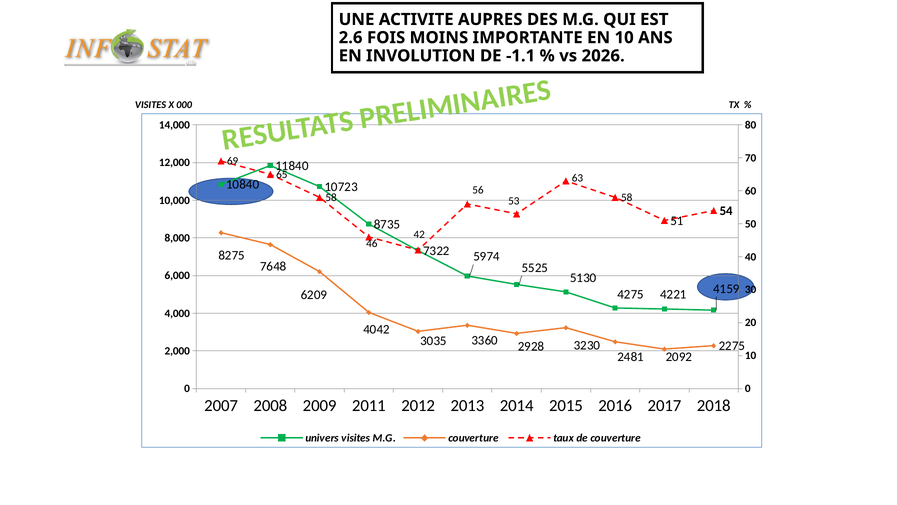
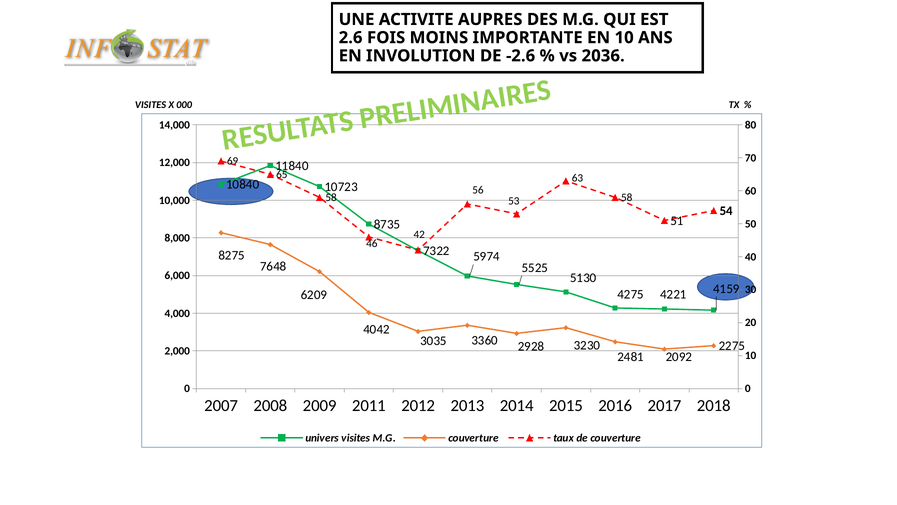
-1.1: -1.1 -> -2.6
2026: 2026 -> 2036
